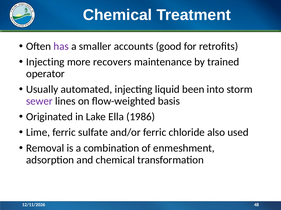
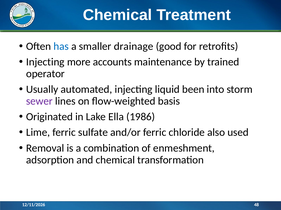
has colour: purple -> blue
accounts: accounts -> drainage
recovers: recovers -> accounts
